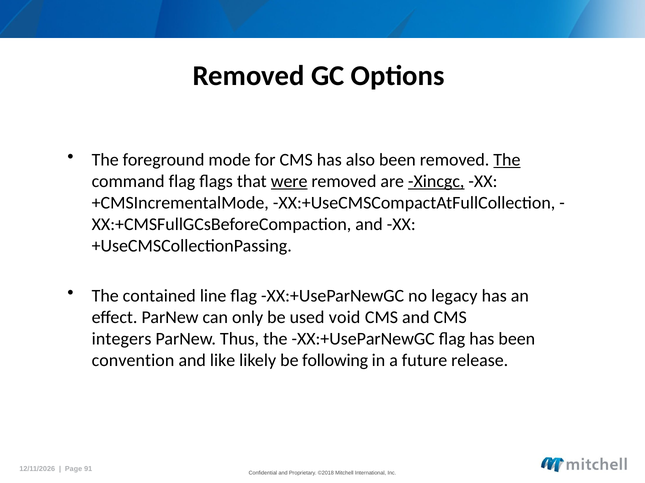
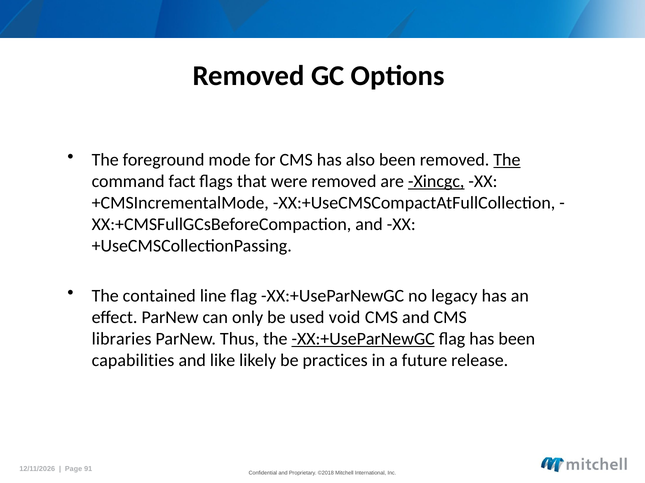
command flag: flag -> fact
were underline: present -> none
integers: integers -> libraries
XX:+UseParNewGC at (363, 339) underline: none -> present
convention: convention -> capabilities
following: following -> practices
